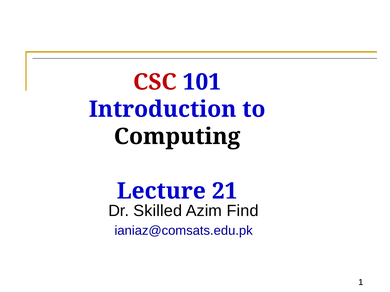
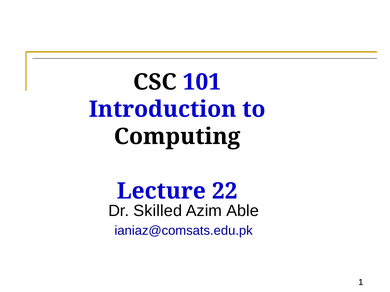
CSC colour: red -> black
21: 21 -> 22
Find: Find -> Able
